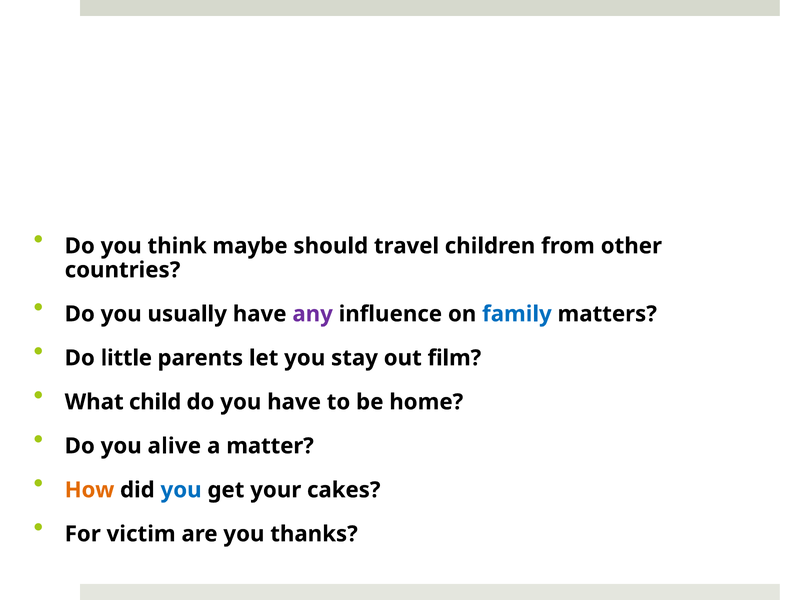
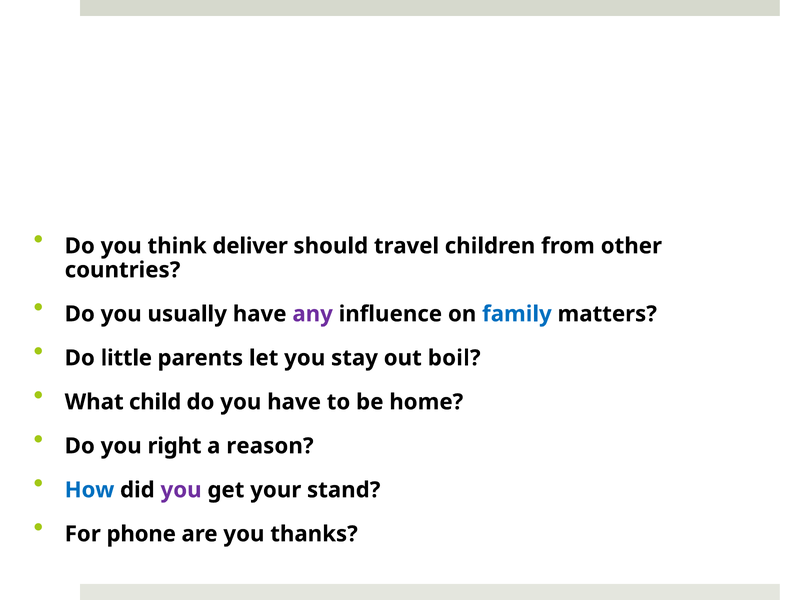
maybe: maybe -> deliver
film: film -> boil
alive: alive -> right
matter: matter -> reason
How colour: orange -> blue
you at (181, 490) colour: blue -> purple
cakes: cakes -> stand
victim: victim -> phone
